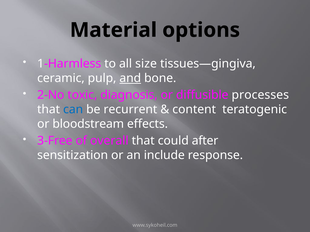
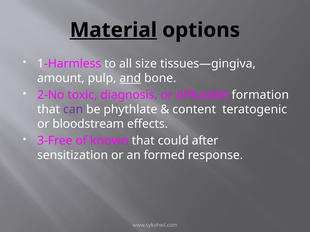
Material underline: none -> present
ceramic: ceramic -> amount
processes: processes -> formation
can colour: blue -> purple
recurrent: recurrent -> phythlate
overall: overall -> known
include: include -> formed
